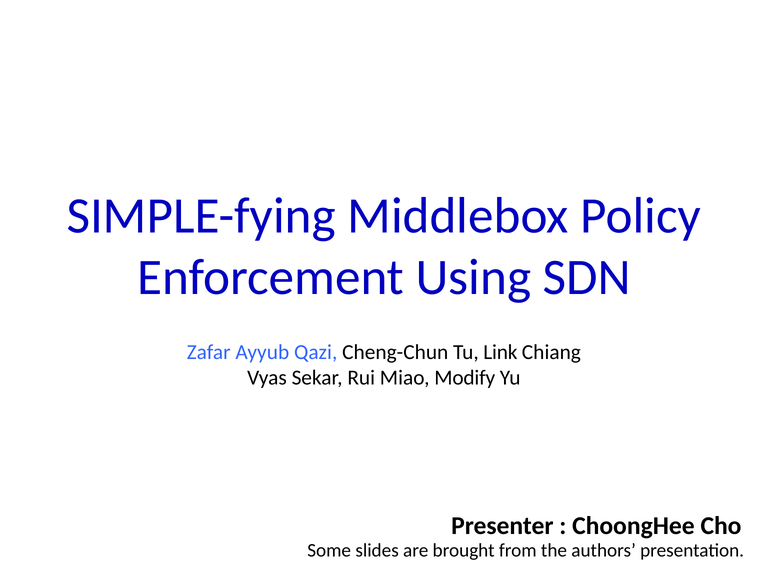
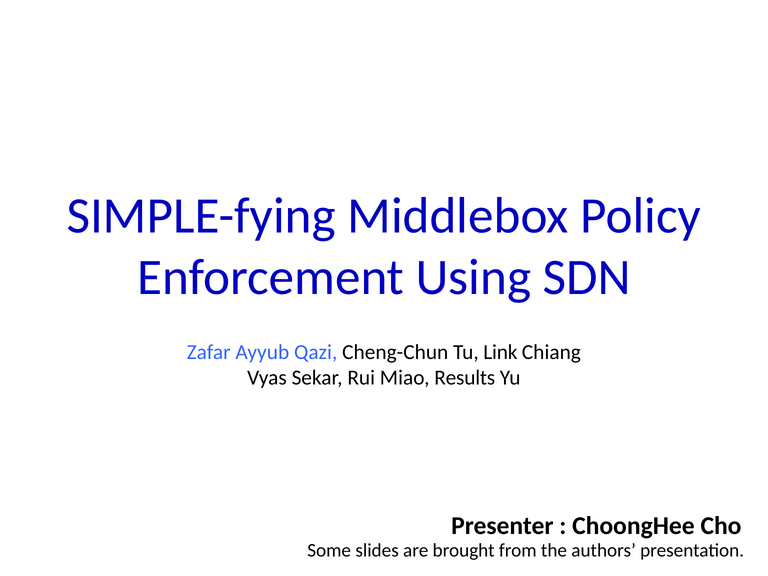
Modify: Modify -> Results
